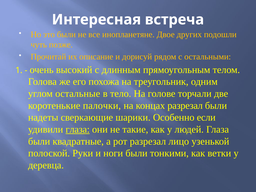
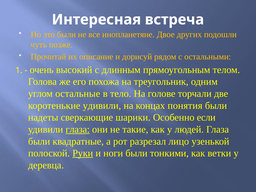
коротенькие палочки: палочки -> удивили
концах разрезал: разрезал -> понятия
Руки underline: none -> present
